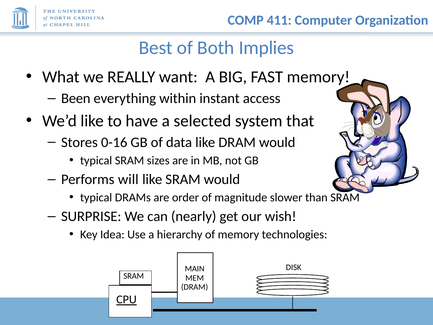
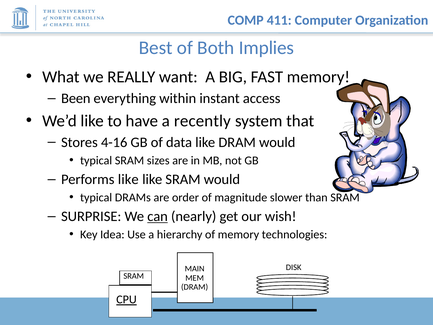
selected: selected -> recently
0-16: 0-16 -> 4-16
Performs will: will -> like
can underline: none -> present
